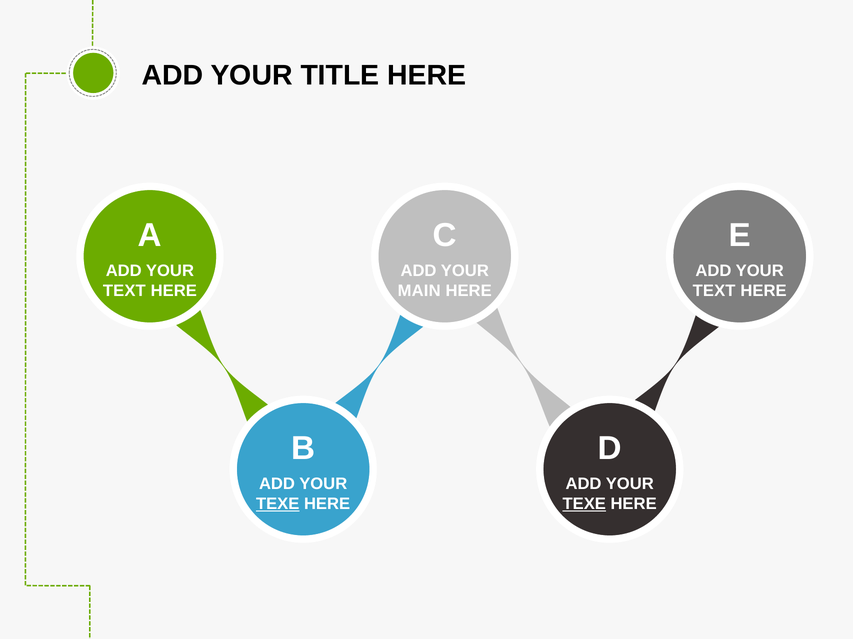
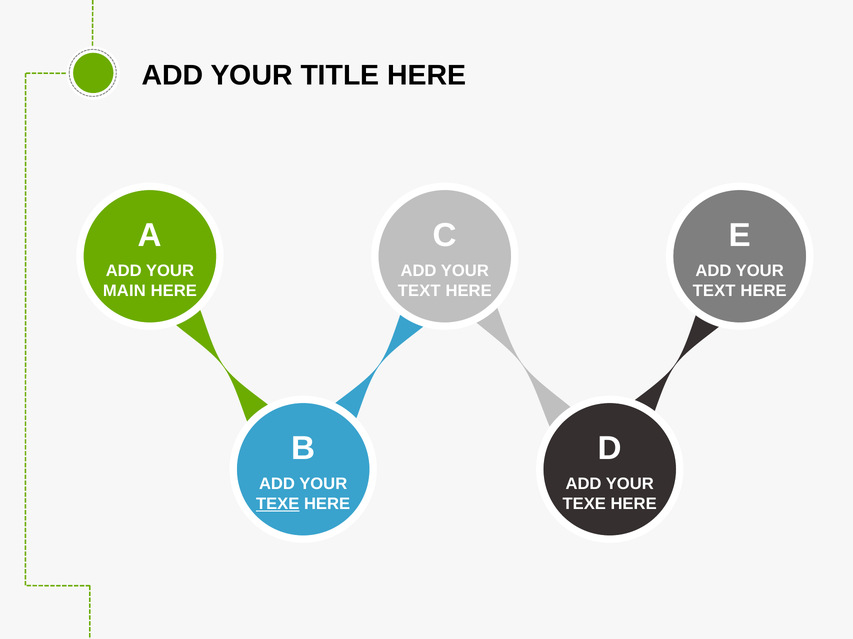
TEXT at (124, 291): TEXT -> MAIN
MAIN at (419, 291): MAIN -> TEXT
TEXE at (584, 504) underline: present -> none
